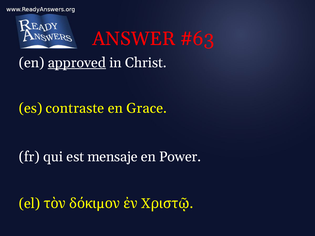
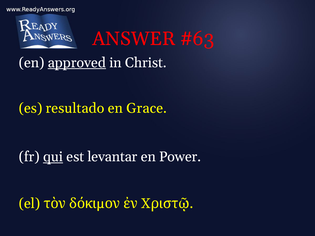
contraste: contraste -> resultado
qui underline: none -> present
mensaje: mensaje -> levantar
